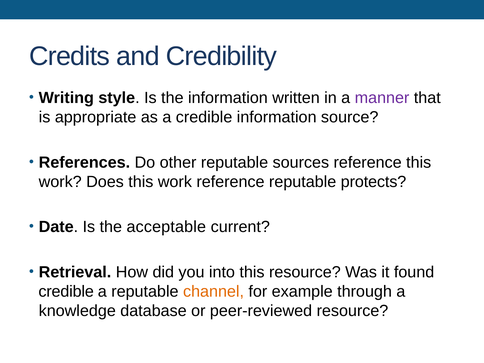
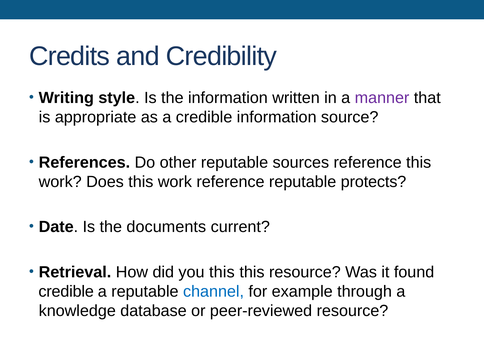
acceptable: acceptable -> documents
you into: into -> this
channel colour: orange -> blue
